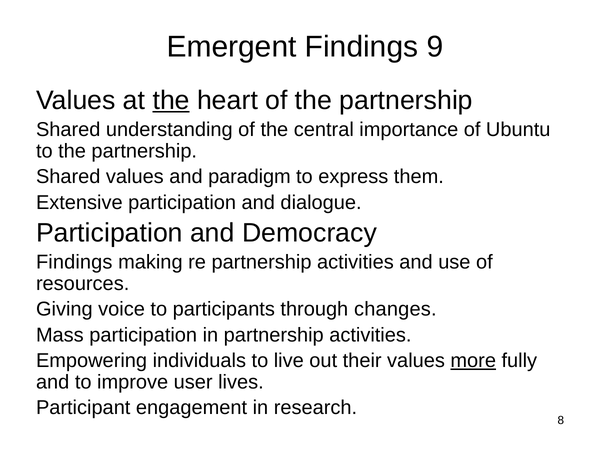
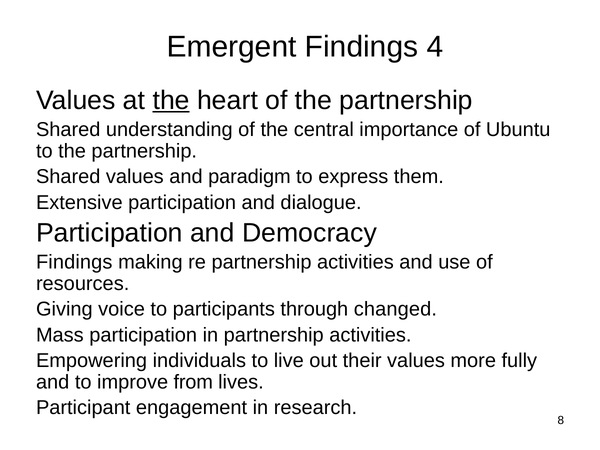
9: 9 -> 4
changes: changes -> changed
more underline: present -> none
user: user -> from
